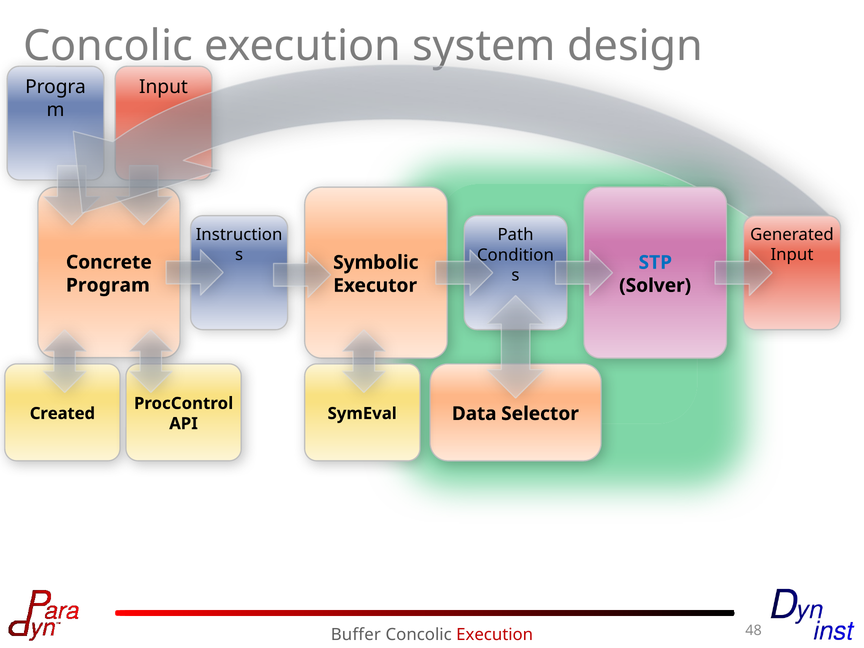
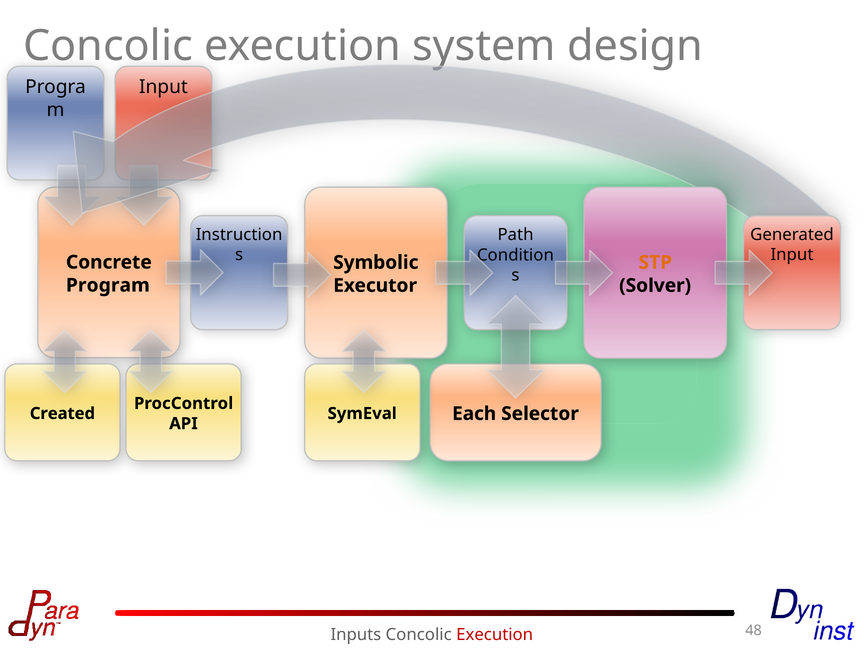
STP colour: blue -> orange
Data: Data -> Each
Buffer: Buffer -> Inputs
